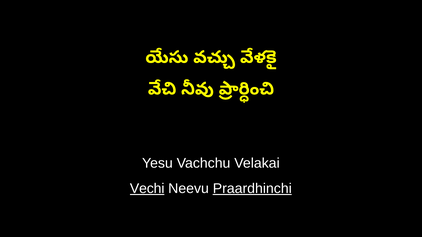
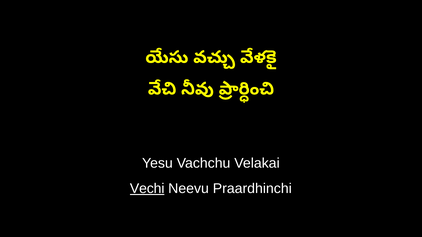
Praardhinchi underline: present -> none
